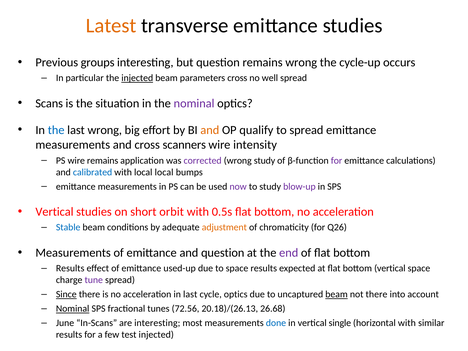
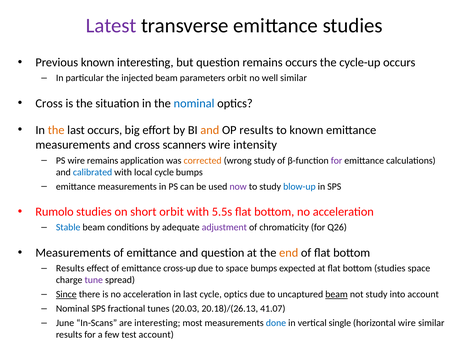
Latest colour: orange -> purple
Previous groups: groups -> known
remains wrong: wrong -> occurs
injected at (137, 78) underline: present -> none
parameters cross: cross -> orbit
well spread: spread -> similar
Scans at (49, 103): Scans -> Cross
nominal at (194, 103) colour: purple -> blue
the at (56, 130) colour: blue -> orange
last wrong: wrong -> occurs
OP qualify: qualify -> results
to spread: spread -> known
corrected colour: purple -> orange
local local: local -> cycle
blow-up colour: purple -> blue
Vertical at (54, 212): Vertical -> Rumolo
0.5s: 0.5s -> 5.5s
adjustment colour: orange -> purple
end colour: purple -> orange
used-up: used-up -> cross-up
space results: results -> bumps
bottom vertical: vertical -> studies
not there: there -> study
Nominal at (73, 309) underline: present -> none
72.56: 72.56 -> 20.03
26.68: 26.68 -> 41.07
horizontal with: with -> wire
test injected: injected -> account
